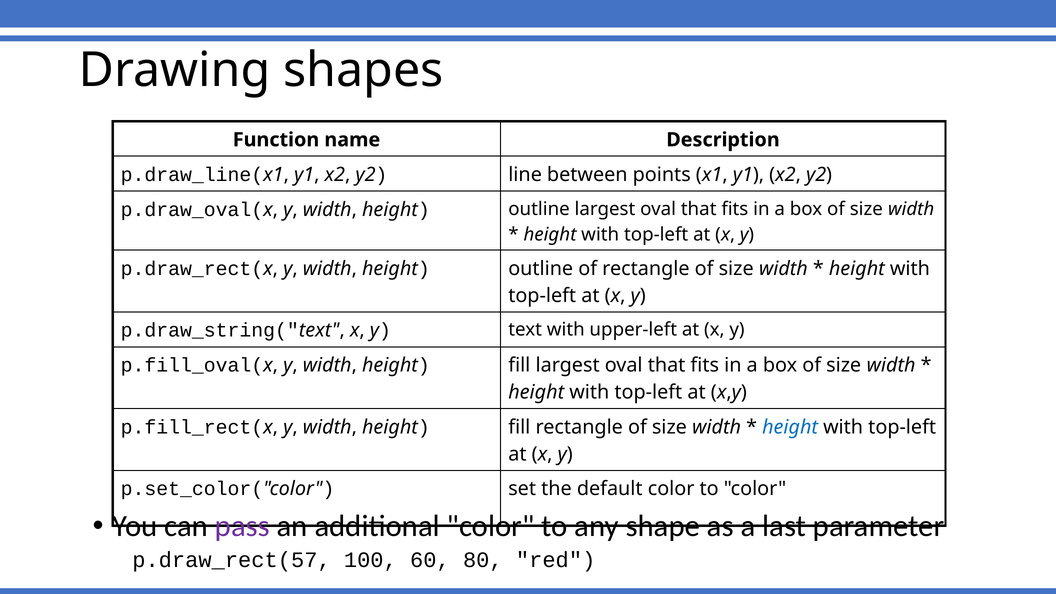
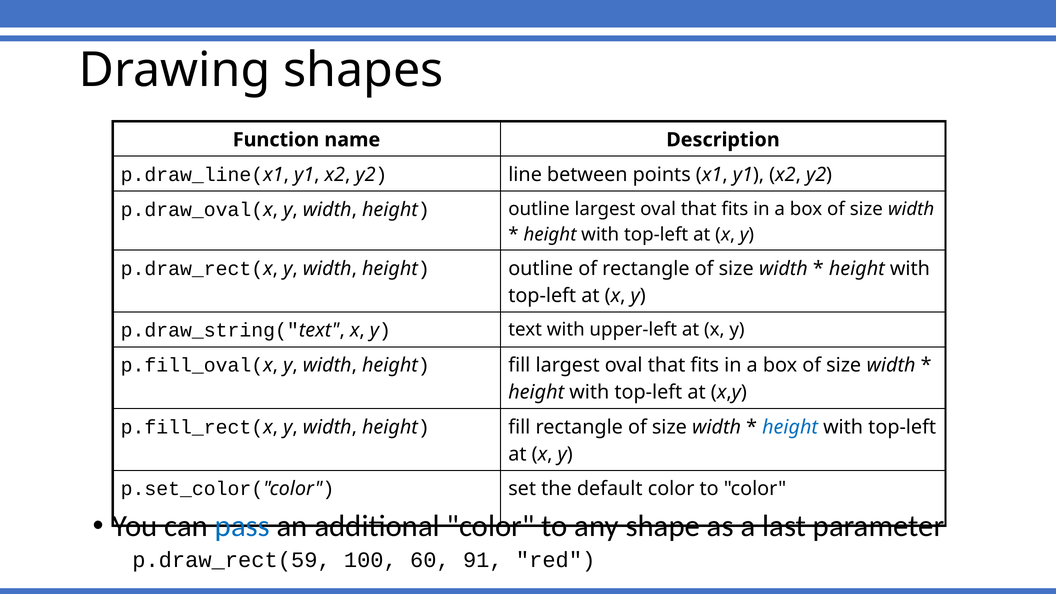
pass colour: purple -> blue
p.draw_rect(57: p.draw_rect(57 -> p.draw_rect(59
80: 80 -> 91
